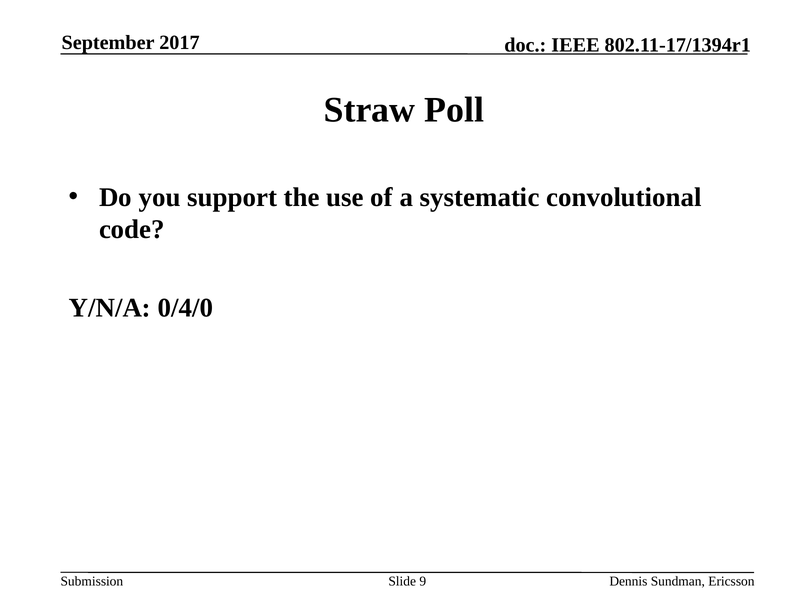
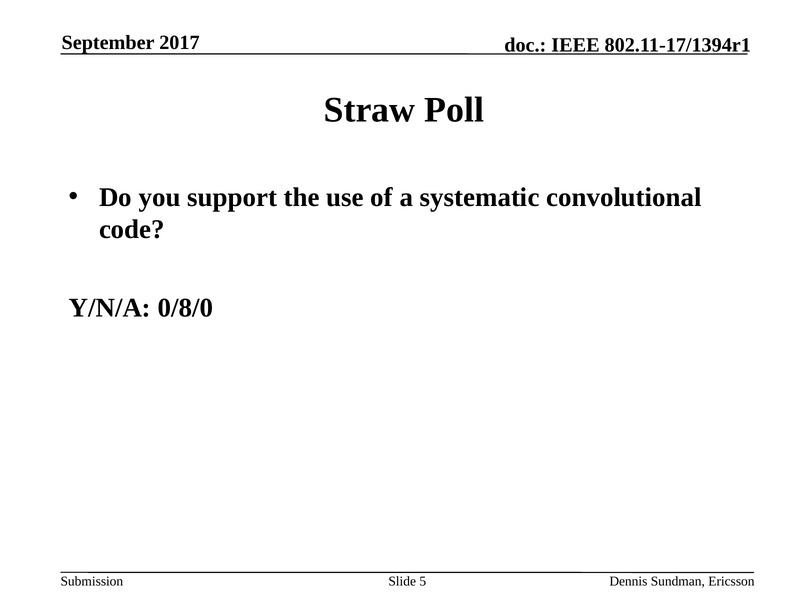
0/4/0: 0/4/0 -> 0/8/0
9: 9 -> 5
